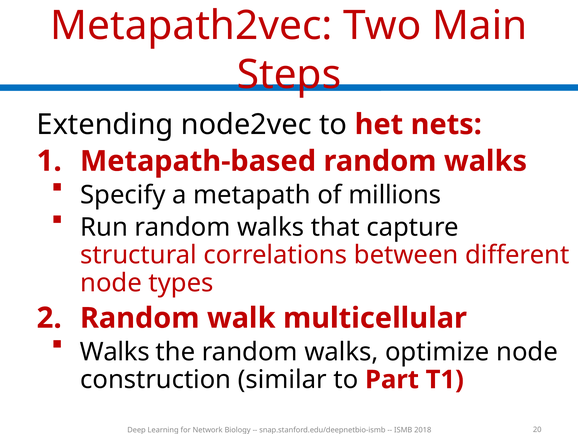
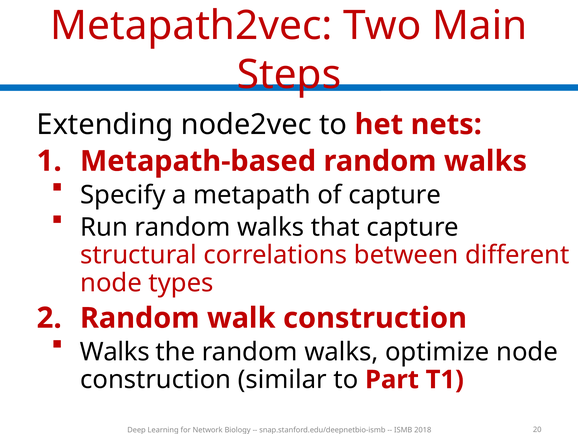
of millions: millions -> capture
walk multicellular: multicellular -> construction
